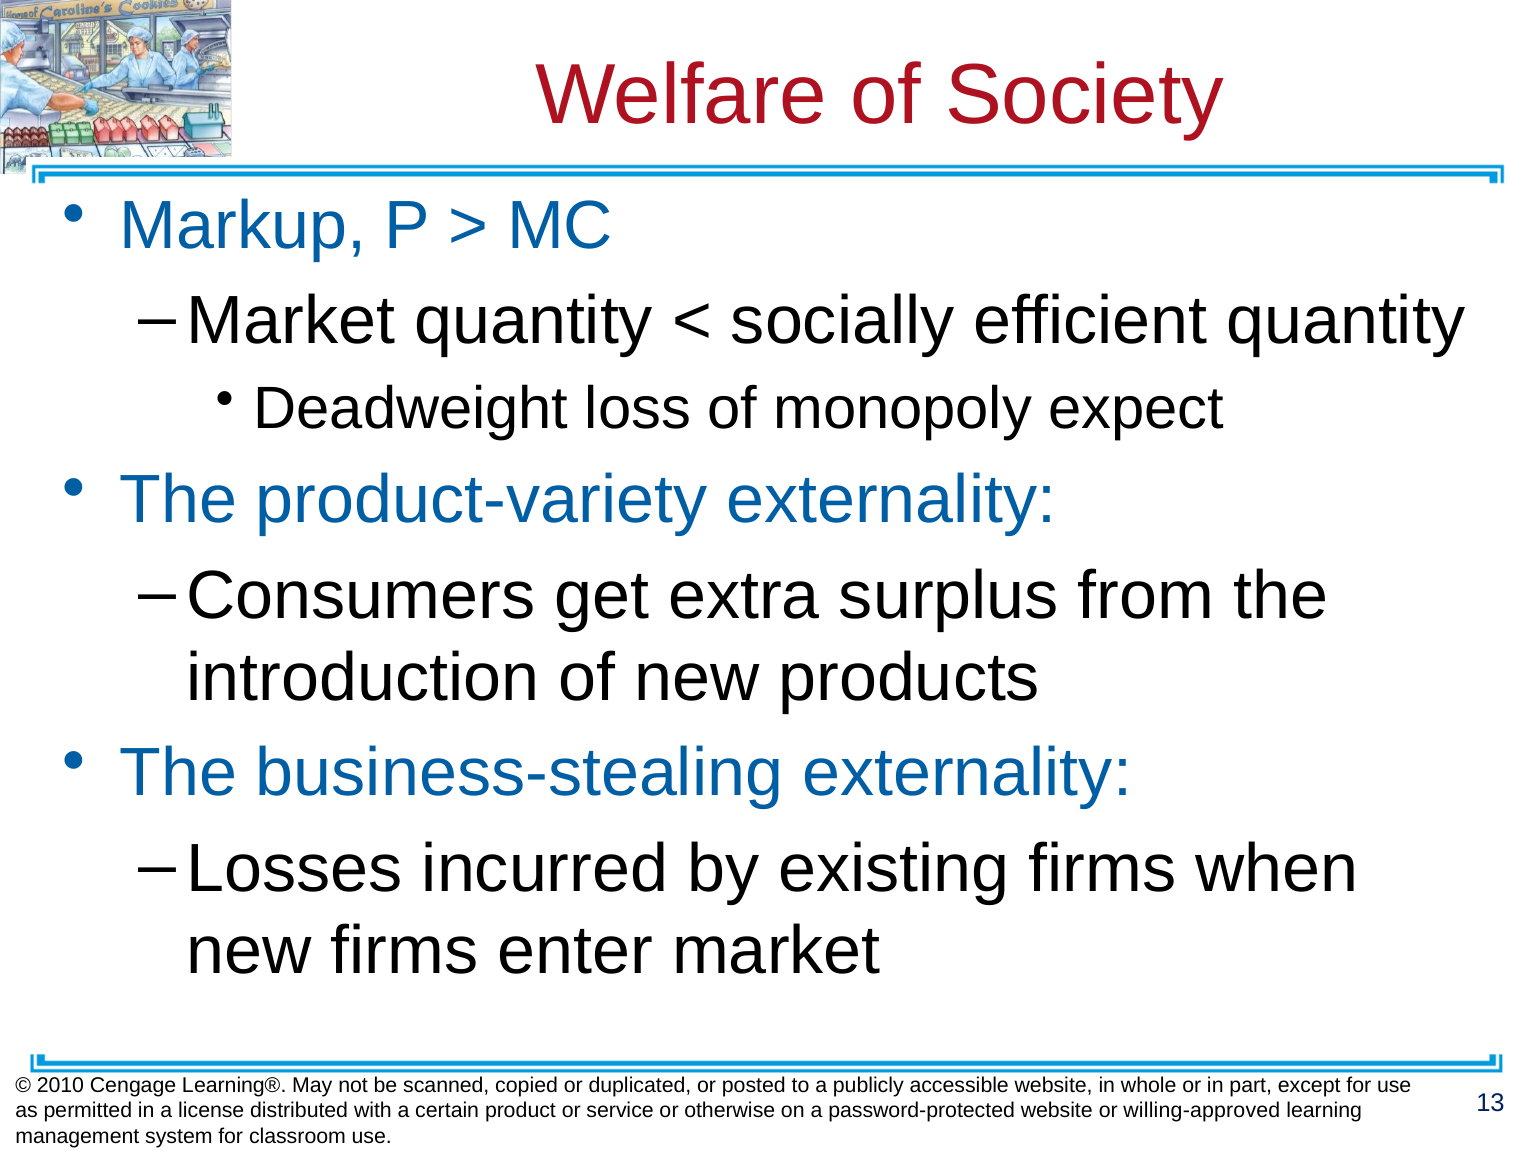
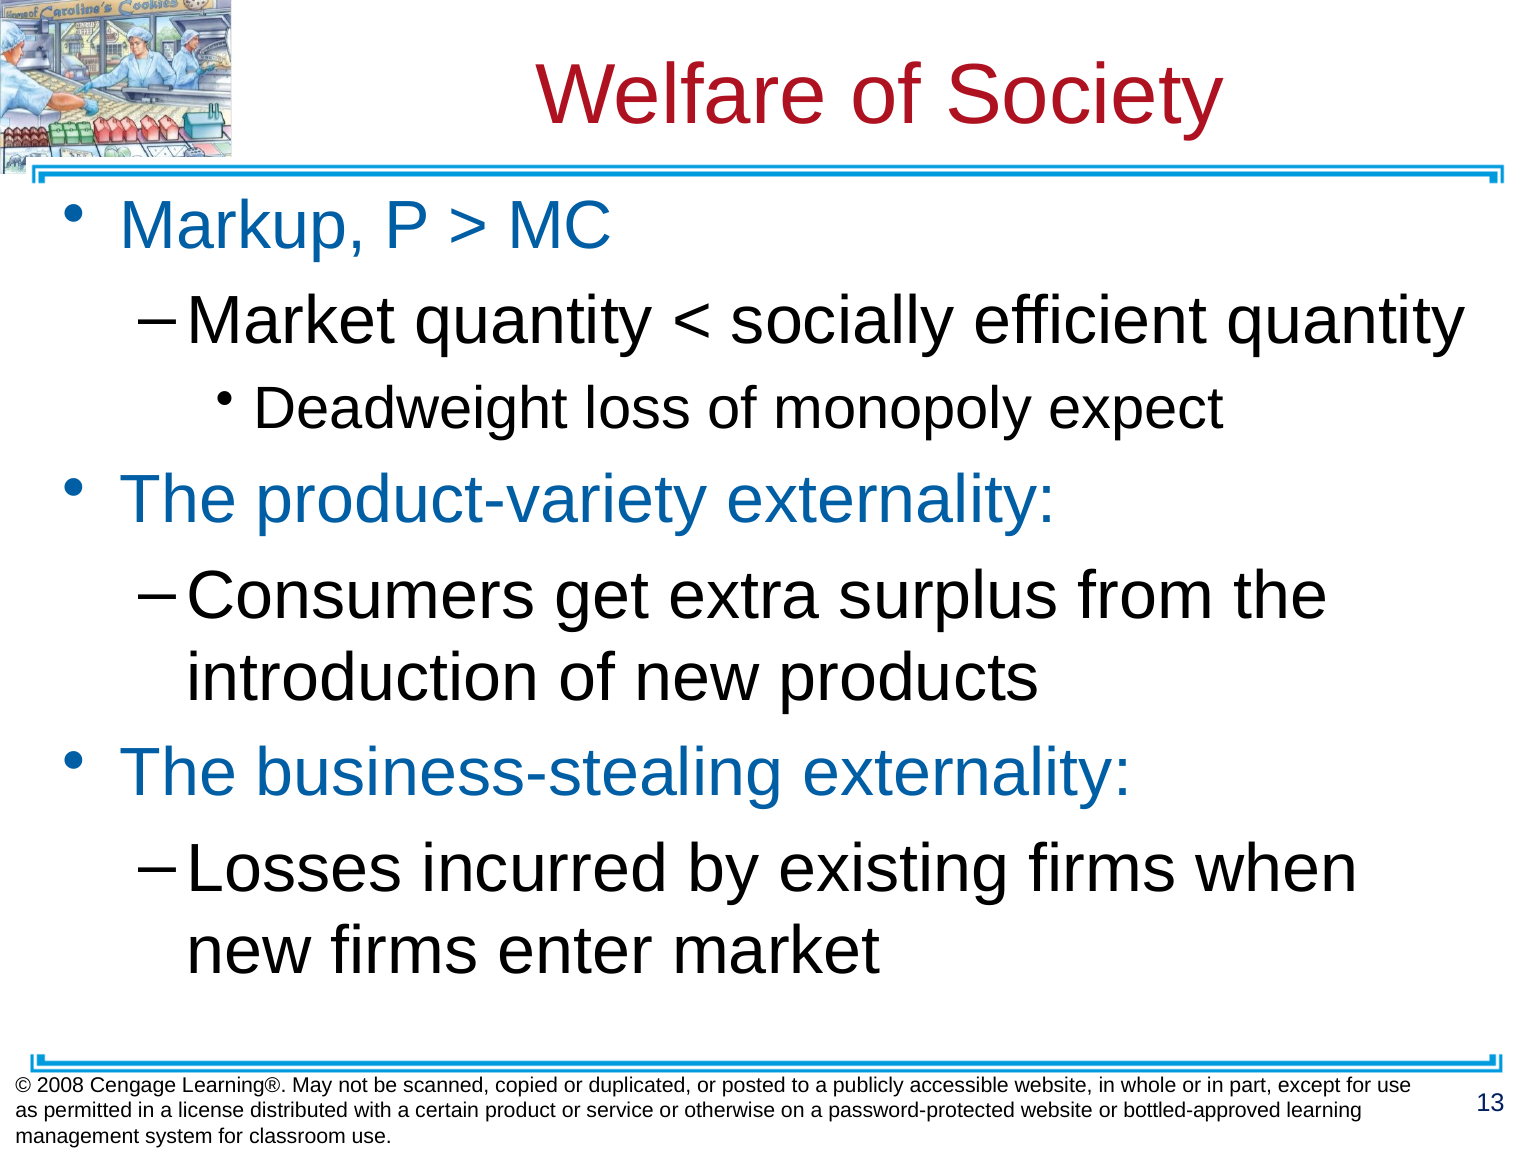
2010: 2010 -> 2008
willing-approved: willing-approved -> bottled-approved
